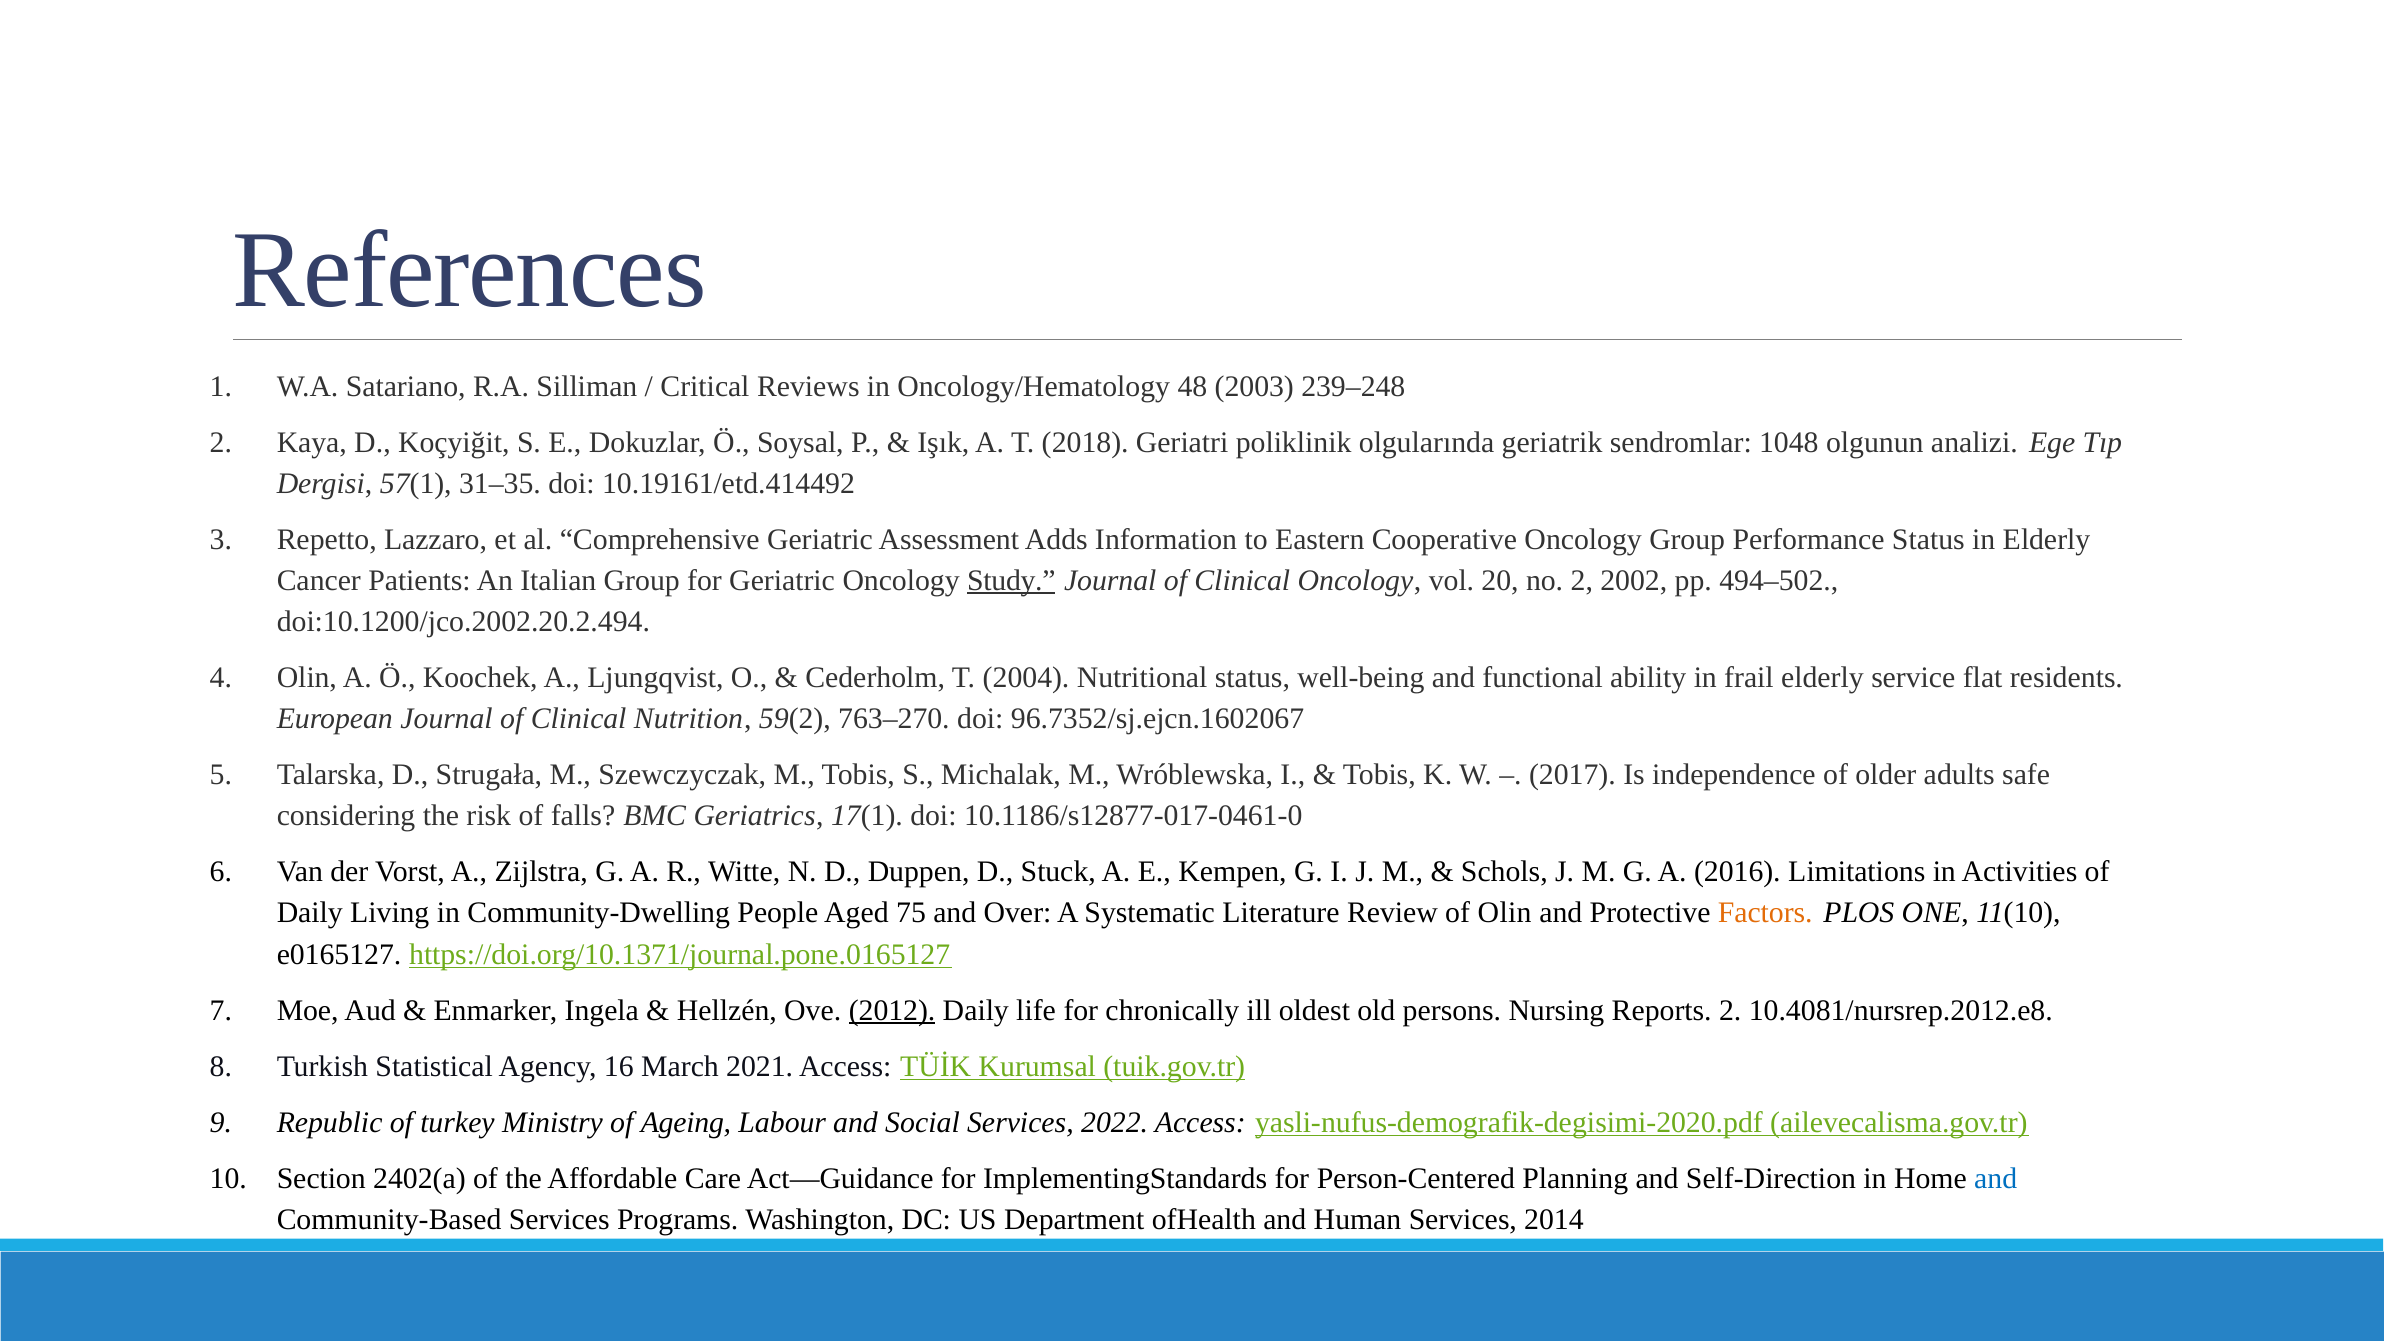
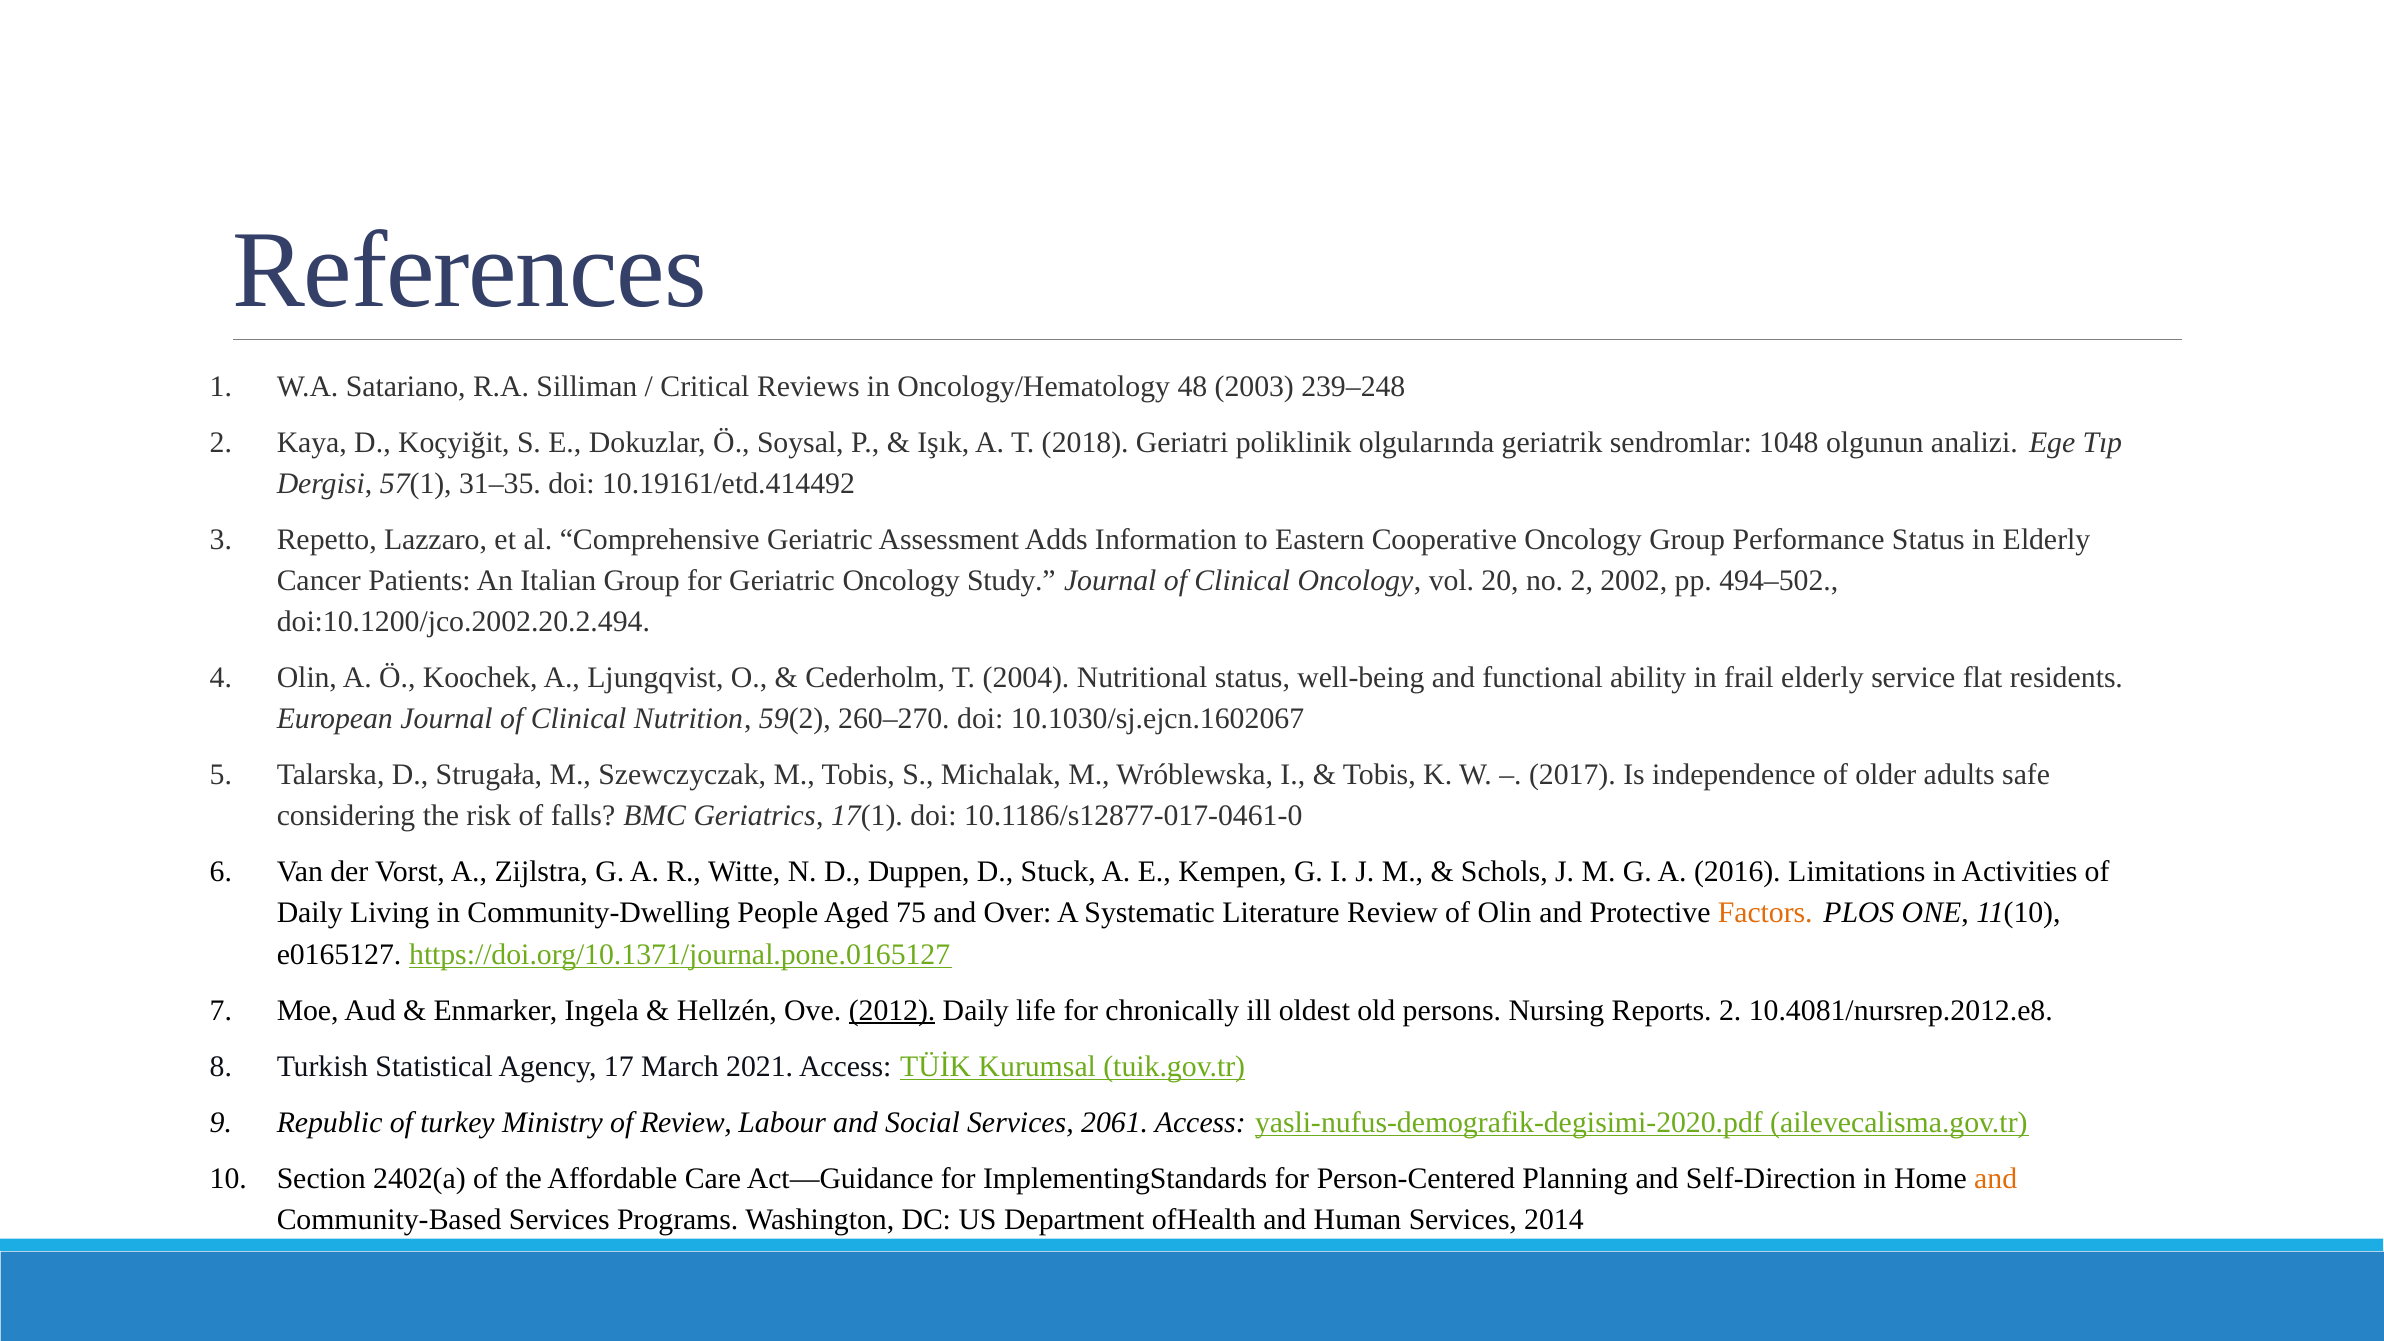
Study underline: present -> none
763–270: 763–270 -> 260–270
96.7352/sj.ejcn.1602067: 96.7352/sj.ejcn.1602067 -> 10.1030/sj.ejcn.1602067
16: 16 -> 17
of Ageing: Ageing -> Review
2022: 2022 -> 2061
and at (1996, 1178) colour: blue -> orange
